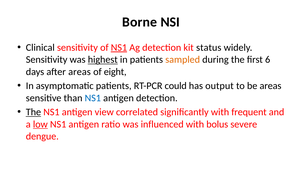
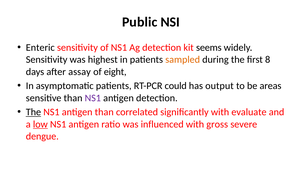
Borne: Borne -> Public
Clinical: Clinical -> Enteric
NS1 at (119, 48) underline: present -> none
status: status -> seems
highest underline: present -> none
6: 6 -> 8
after areas: areas -> assay
NS1 at (93, 98) colour: blue -> purple
antigen view: view -> than
frequent: frequent -> evaluate
bolus: bolus -> gross
